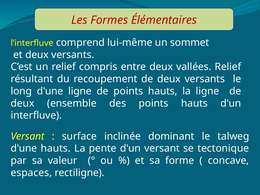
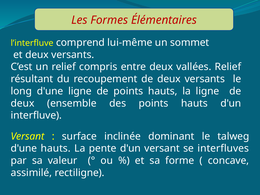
tectonique: tectonique -> interfluves
espaces: espaces -> assimilé
